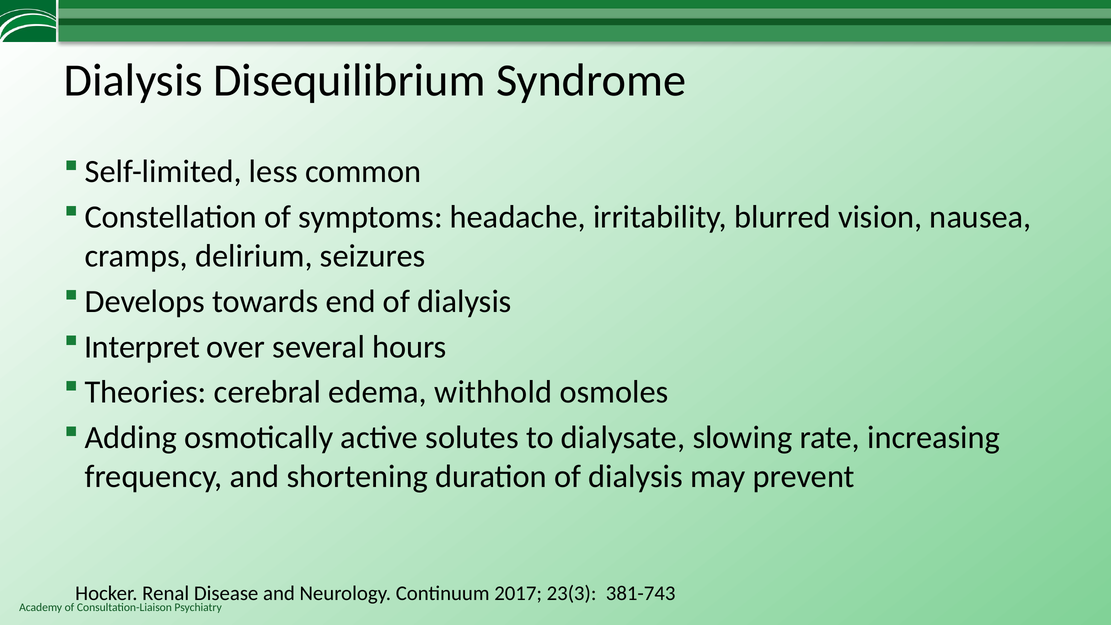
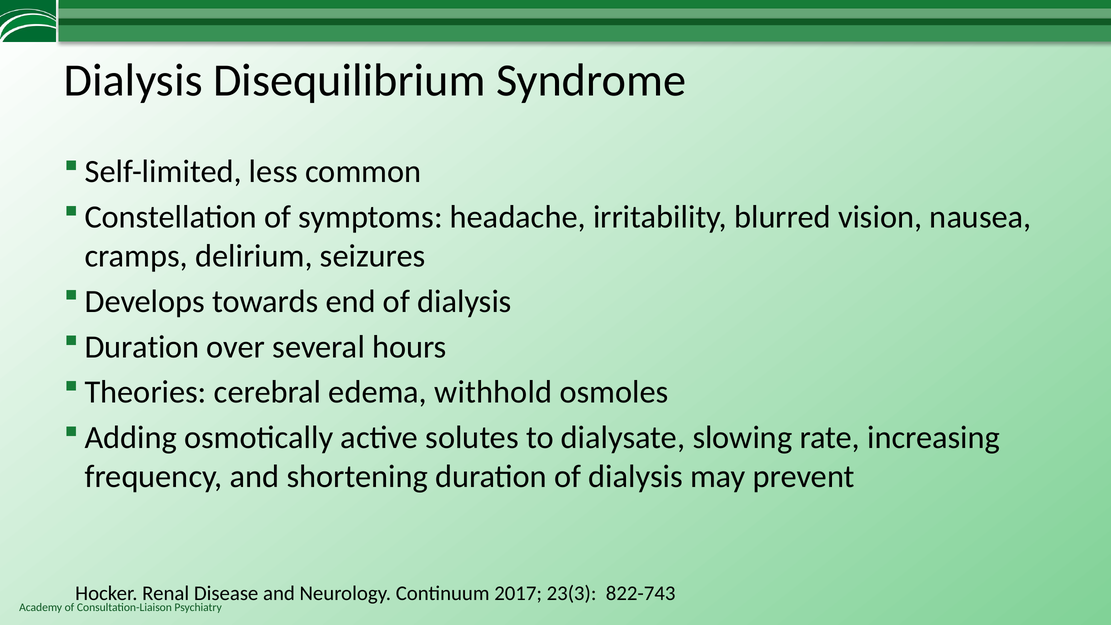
Interpret at (142, 347): Interpret -> Duration
381-743: 381-743 -> 822-743
